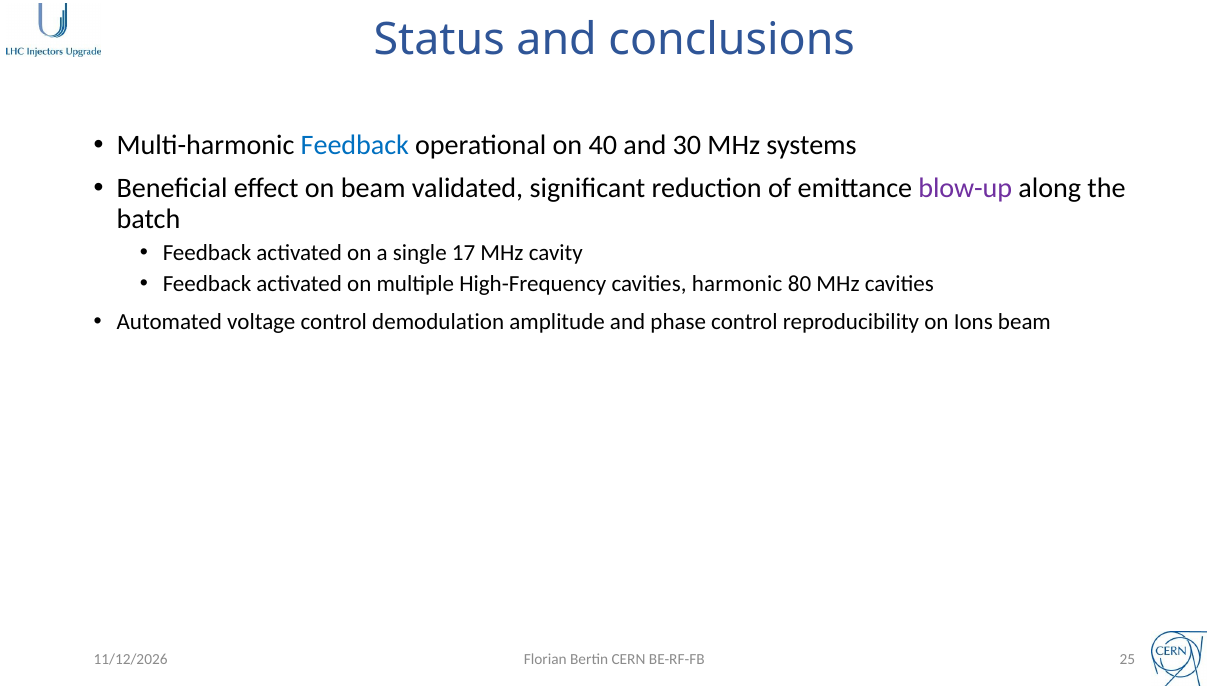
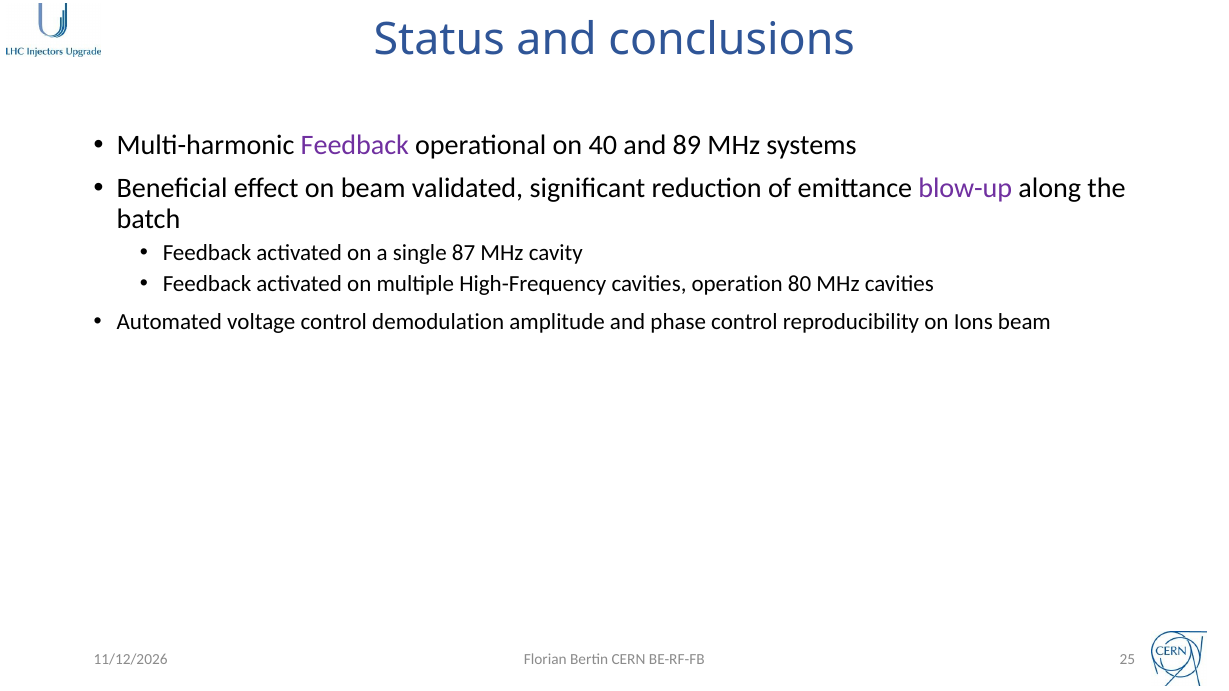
Feedback at (355, 145) colour: blue -> purple
30: 30 -> 89
17: 17 -> 87
harmonic: harmonic -> operation
